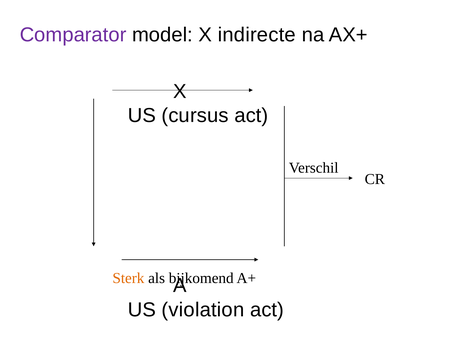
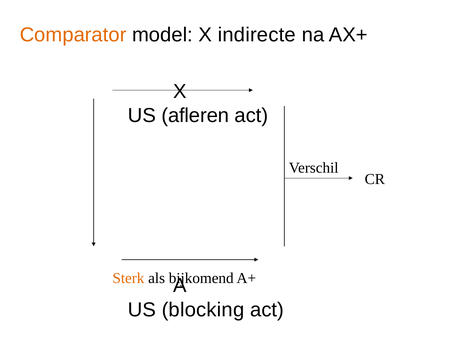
Comparator colour: purple -> orange
cursus: cursus -> afleren
violation: violation -> blocking
